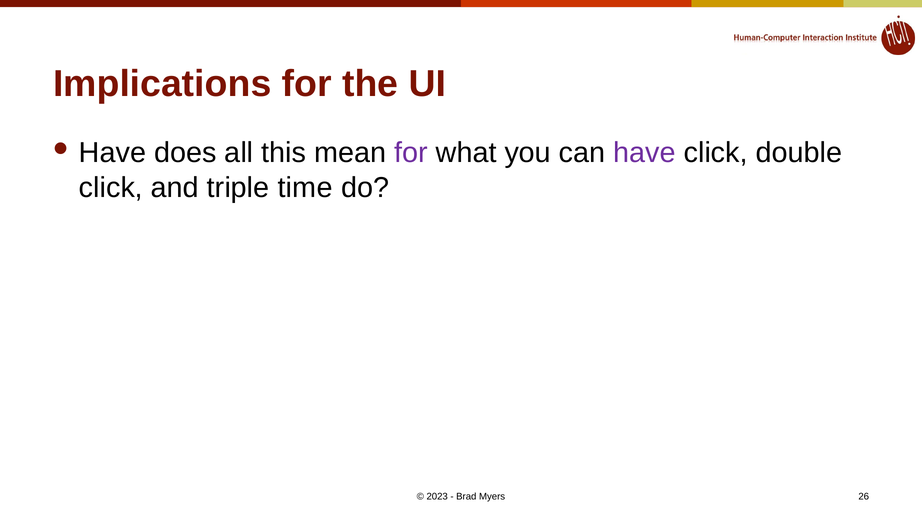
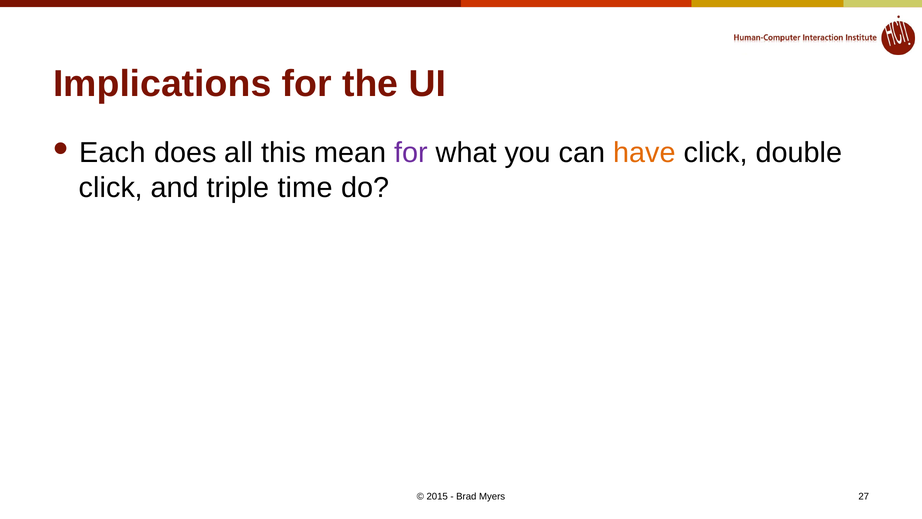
Have at (113, 153): Have -> Each
have at (645, 153) colour: purple -> orange
2023: 2023 -> 2015
26: 26 -> 27
